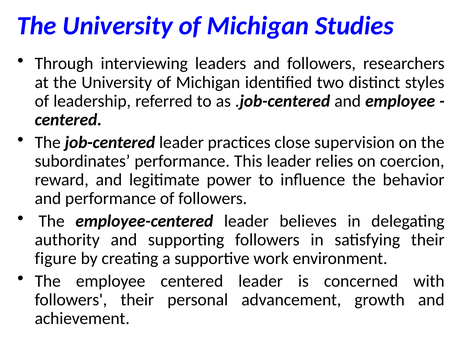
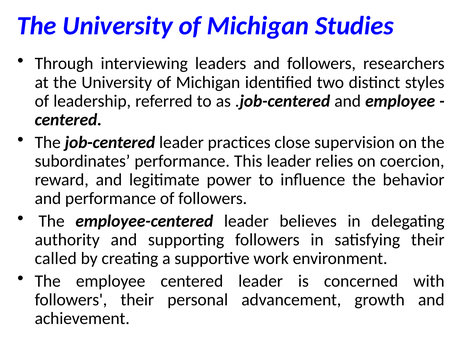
figure: figure -> called
